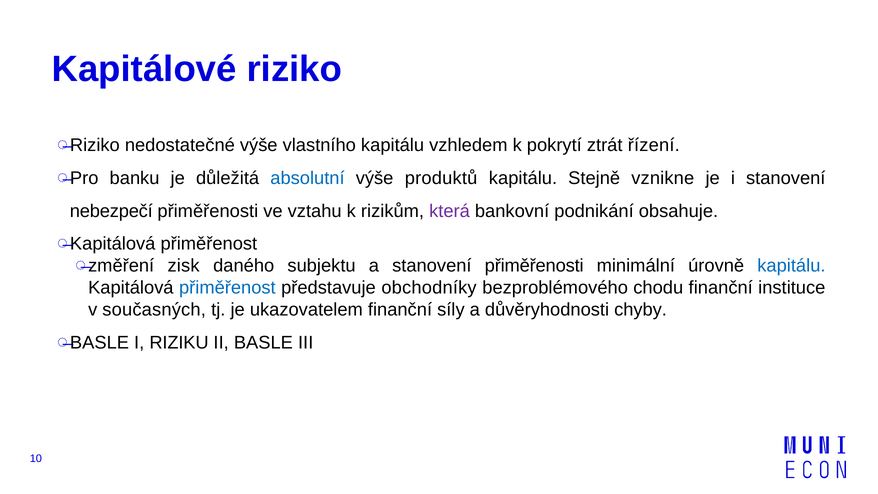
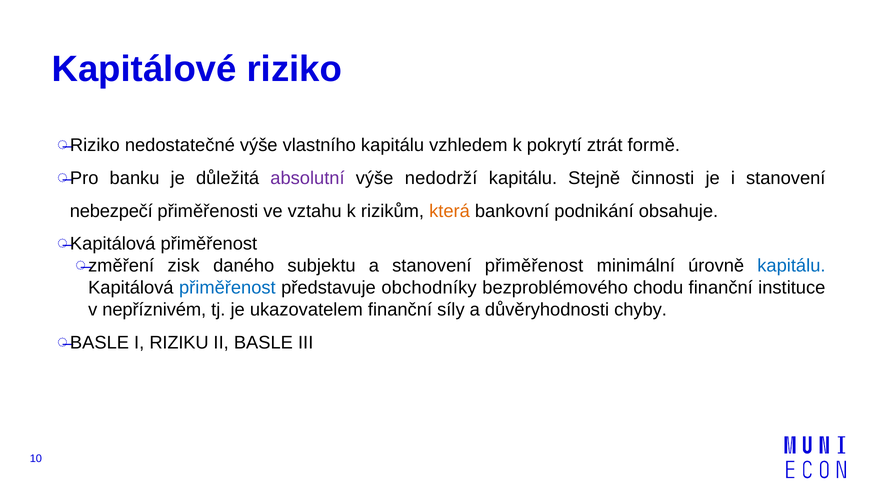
řízení: řízení -> formě
absolutní colour: blue -> purple
produktů: produktů -> nedodrží
vznikne: vznikne -> činnosti
která colour: purple -> orange
stanovení přiměřenosti: přiměřenosti -> přiměřenost
současných: současných -> nepříznivém
